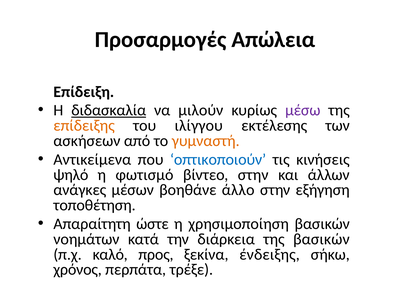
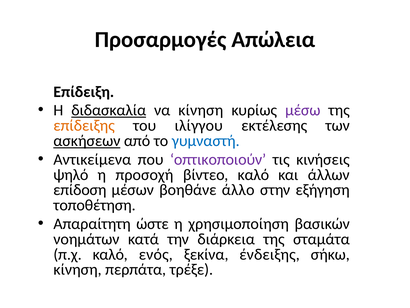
να μιλούν: μιλούν -> κίνηση
ασκήσεων underline: none -> present
γυμναστή colour: orange -> blue
οπτικοποιούν colour: blue -> purple
φωτισμό: φωτισμό -> προσοχή
βίντεο στην: στην -> καλό
ανάγκες: ανάγκες -> επίδοση
της βασικών: βασικών -> σταμάτα
προς: προς -> ενός
χρόνος at (78, 269): χρόνος -> κίνηση
